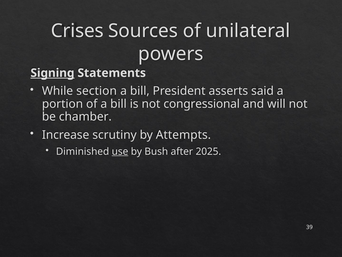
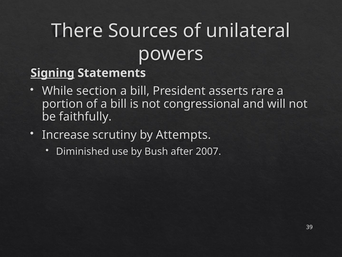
Crises: Crises -> There
said: said -> rare
chamber: chamber -> faithfully
use underline: present -> none
2025: 2025 -> 2007
